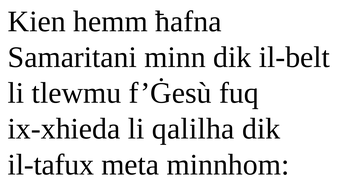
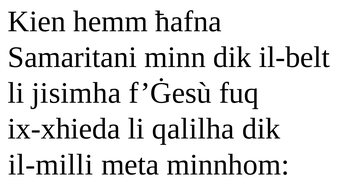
tlewmu: tlewmu -> jisimha
il-tafux: il-tafux -> il-milli
